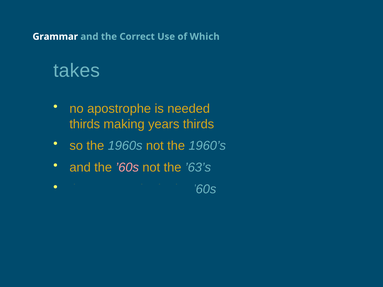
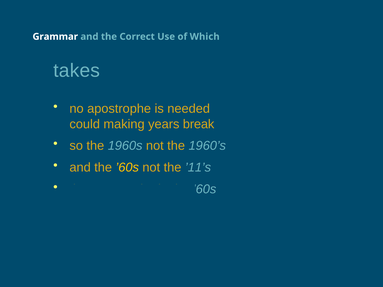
thirds at (85, 124): thirds -> could
years thirds: thirds -> break
’60s at (127, 168) colour: pink -> yellow
’63’s: ’63’s -> ’11’s
